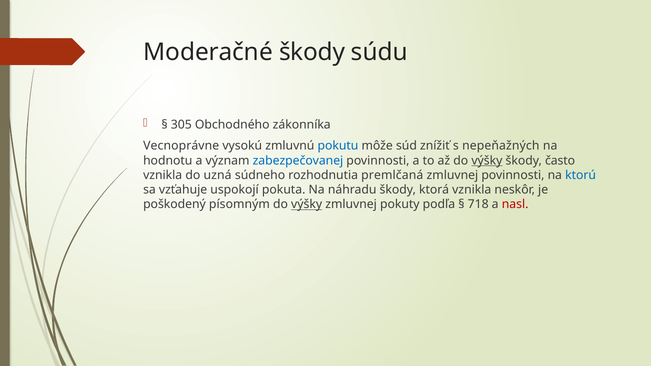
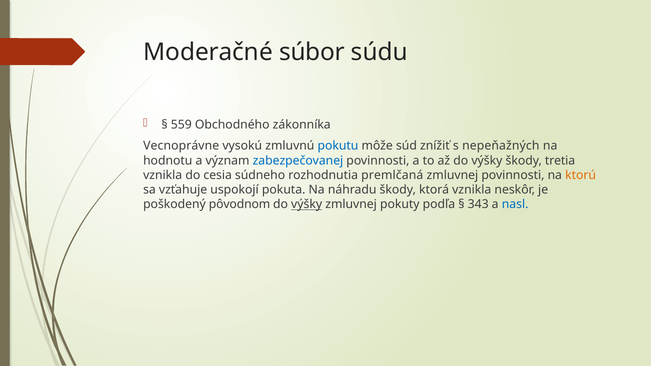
Moderačné škody: škody -> súbor
305: 305 -> 559
výšky at (487, 161) underline: present -> none
často: často -> tretia
uzná: uzná -> cesia
ktorú colour: blue -> orange
písomným: písomným -> pôvodnom
718: 718 -> 343
nasl colour: red -> blue
